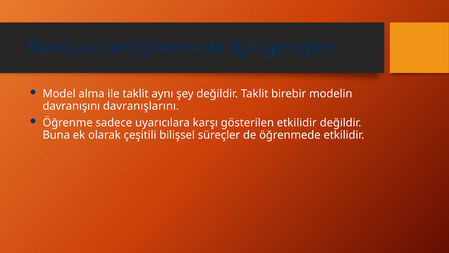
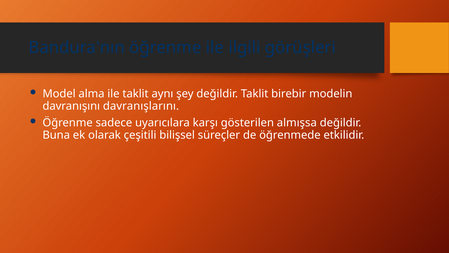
gösterilen etkilidir: etkilidir -> almışsa
